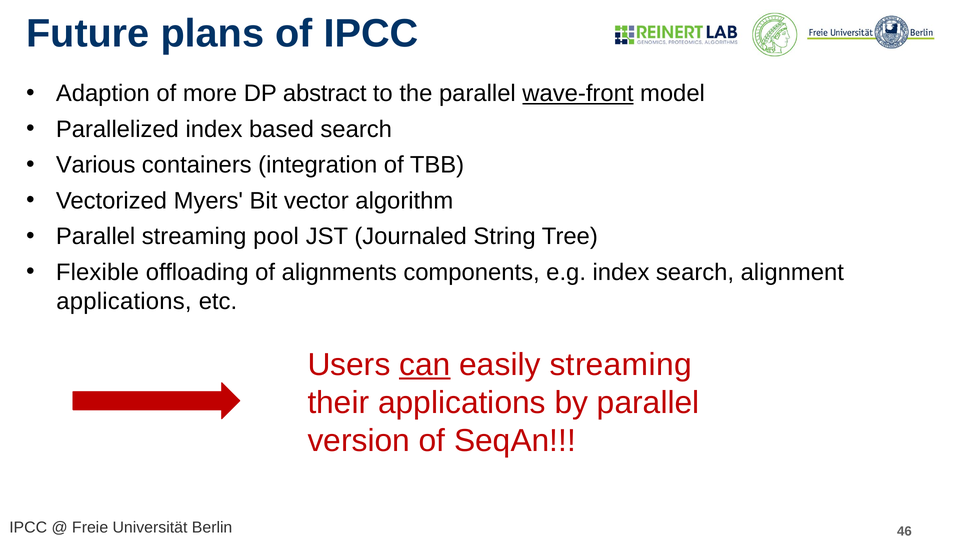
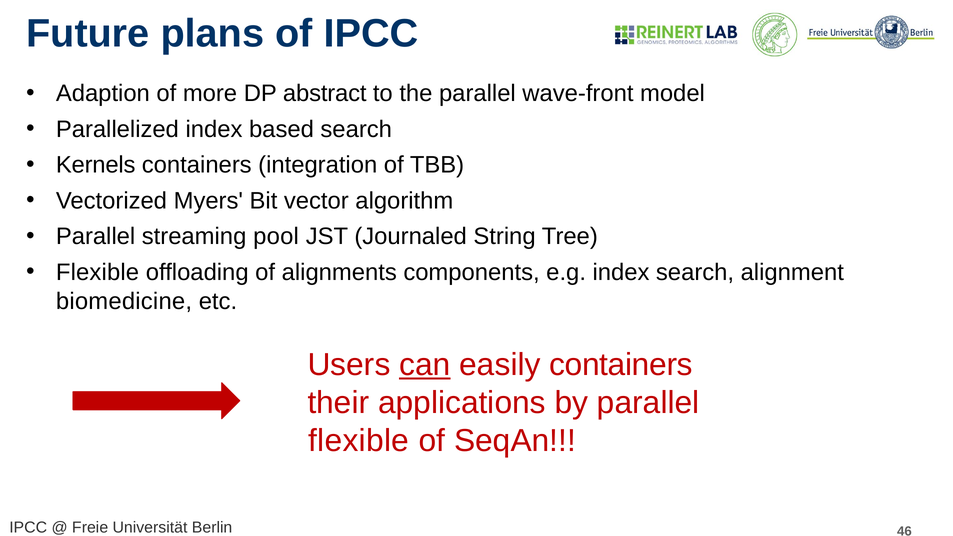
wave-front underline: present -> none
Various: Various -> Kernels
applications at (124, 301): applications -> biomedicine
easily streaming: streaming -> containers
version at (359, 441): version -> flexible
